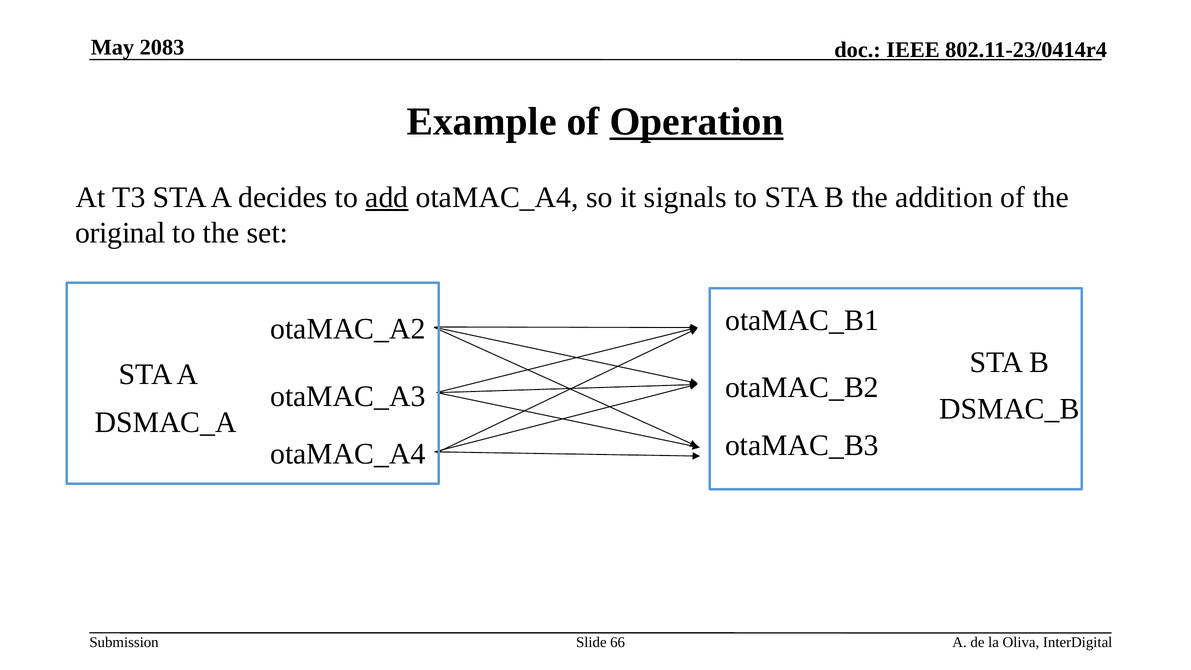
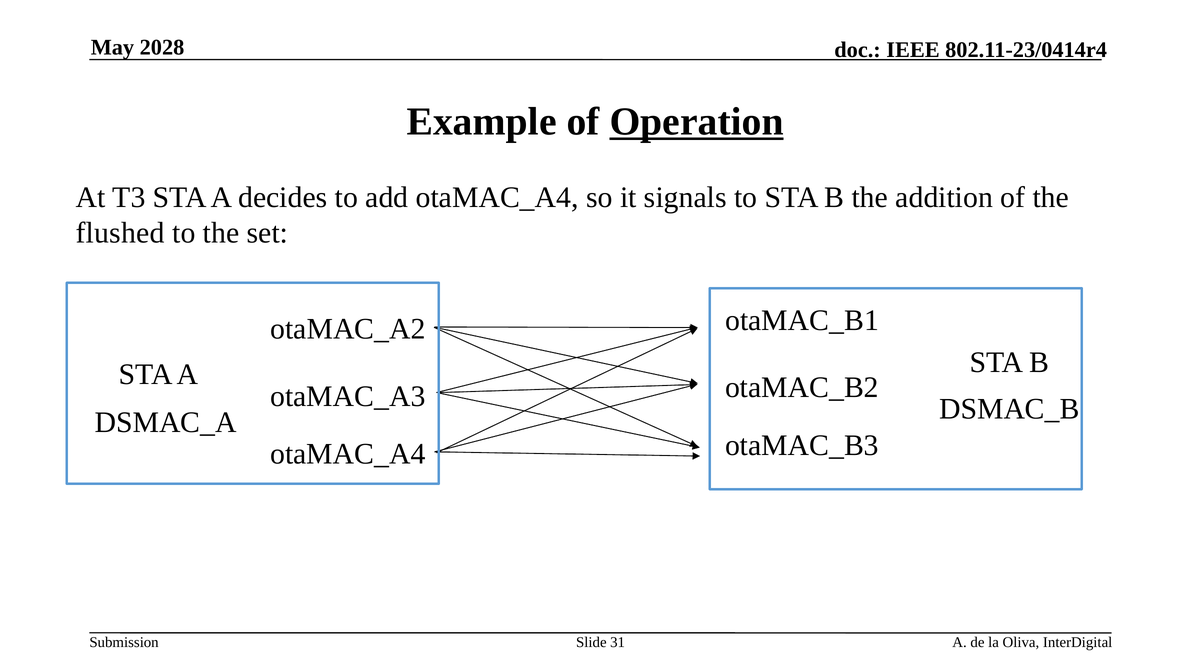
2083: 2083 -> 2028
add underline: present -> none
original: original -> flushed
66: 66 -> 31
